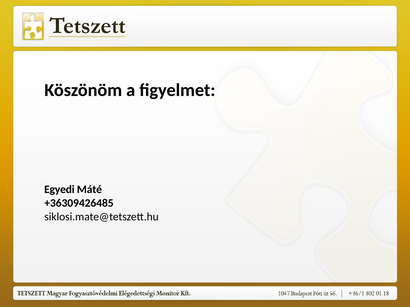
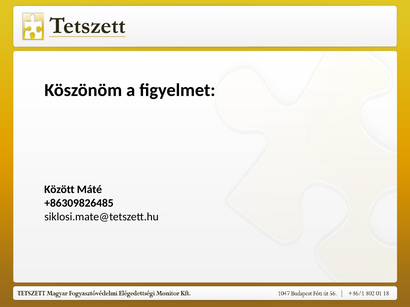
Egyedi: Egyedi -> Között
+36309426485: +36309426485 -> +86309826485
